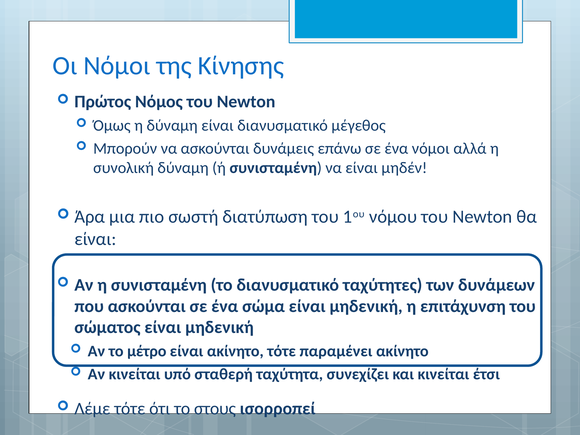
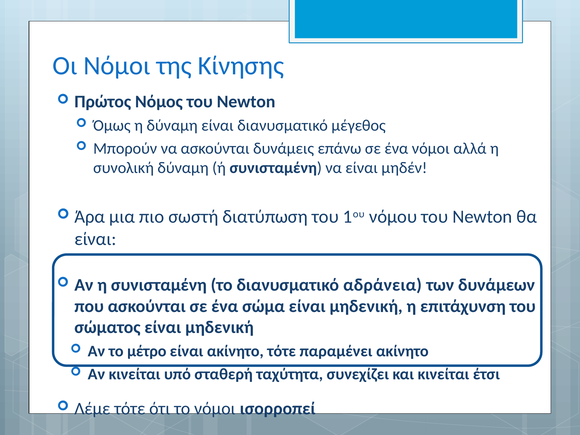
ταχύτητες: ταχύτητες -> αδράνεια
το στους: στους -> νόμοι
